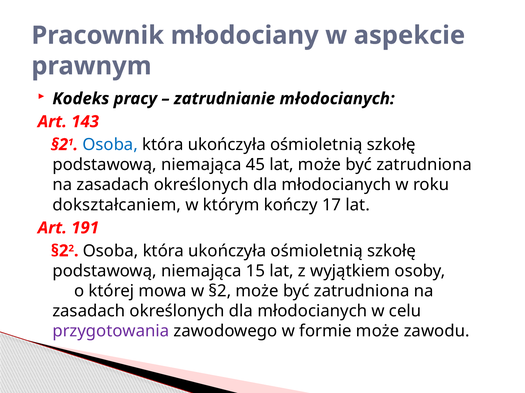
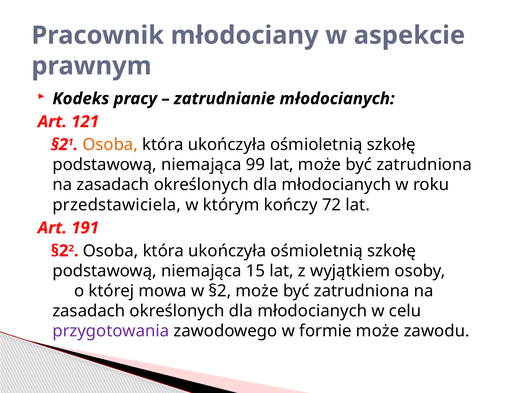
143: 143 -> 121
Osoba at (110, 145) colour: blue -> orange
45: 45 -> 99
dokształcaniem: dokształcaniem -> przedstawiciela
17: 17 -> 72
